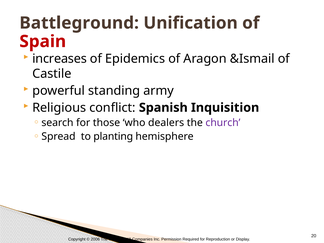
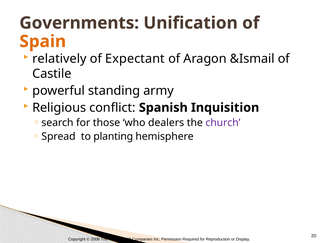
Battleground: Battleground -> Governments
Spain colour: red -> orange
increases: increases -> relatively
Epidemics: Epidemics -> Expectant
